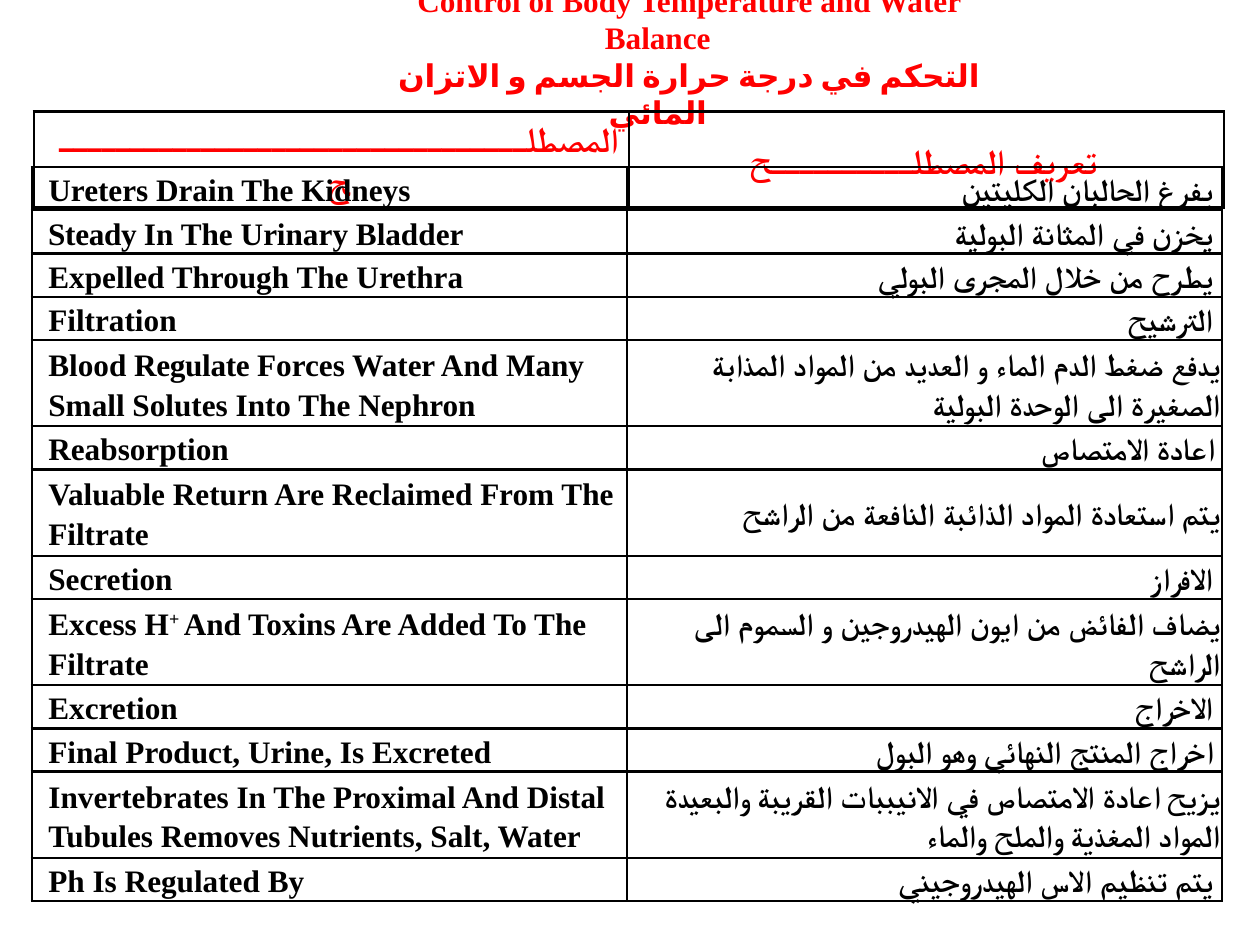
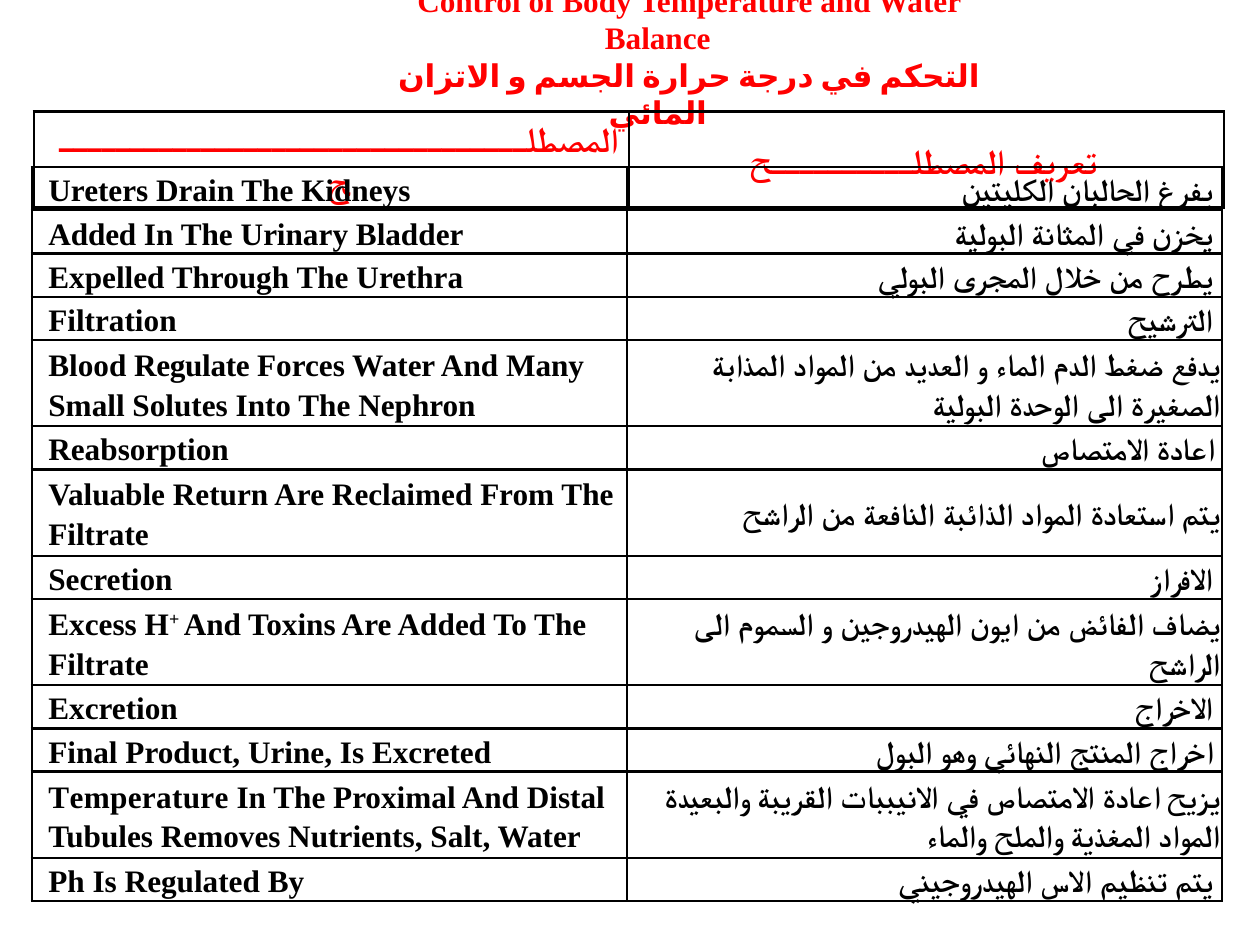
Steady at (92, 235): Steady -> Added
Invertebrates at (139, 797): Invertebrates -> Temperature
